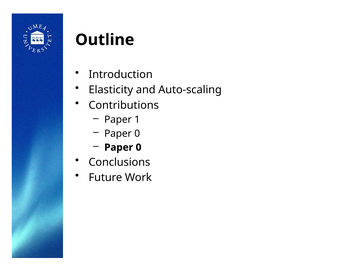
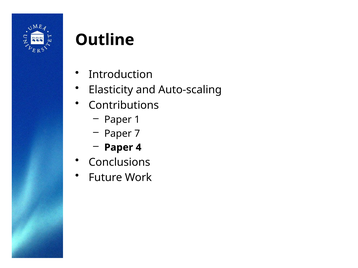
0 at (137, 134): 0 -> 7
0 at (139, 148): 0 -> 4
